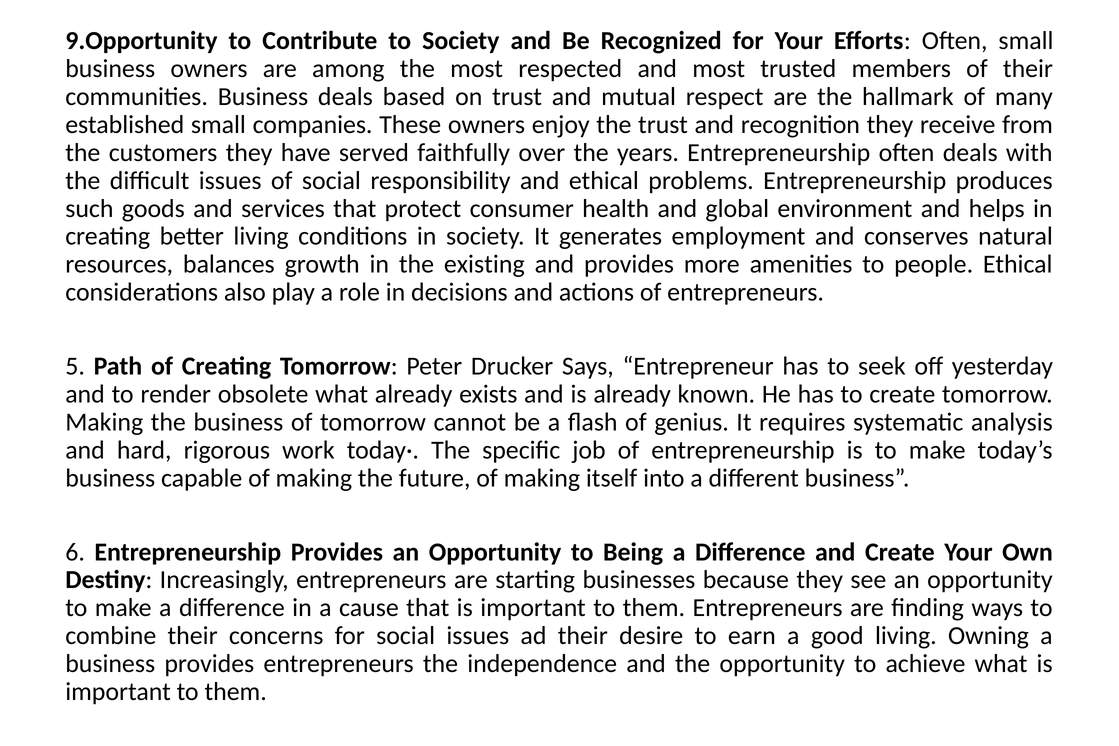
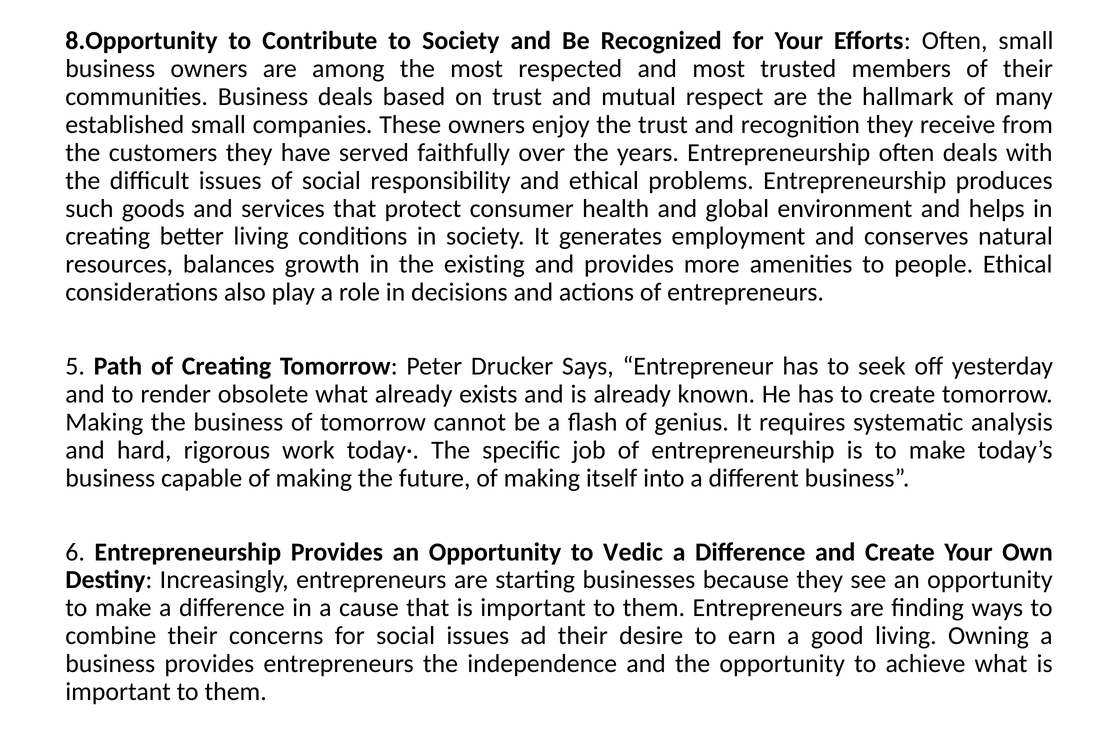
9.Opportunity: 9.Opportunity -> 8.Opportunity
Being: Being -> Vedic
